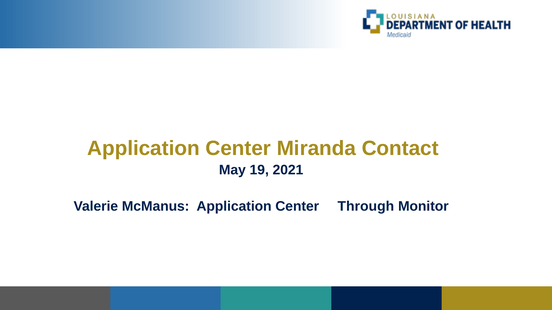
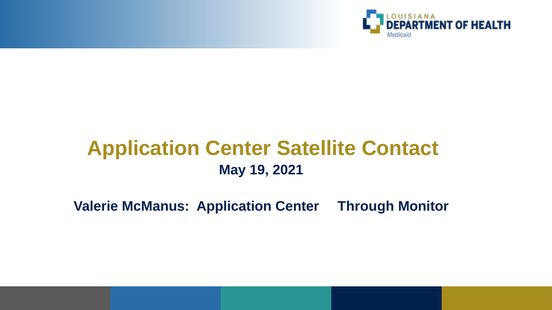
Miranda: Miranda -> Satellite
